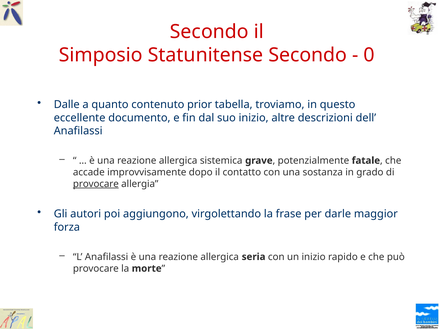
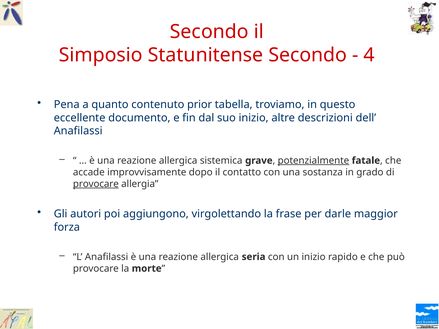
0: 0 -> 4
Dalle: Dalle -> Pena
potenzialmente underline: none -> present
